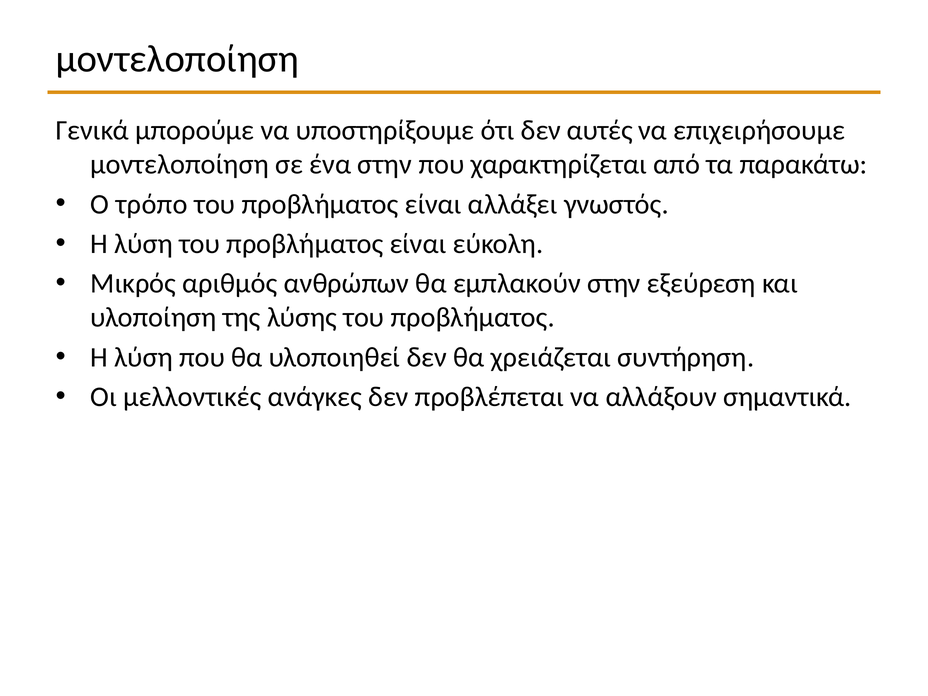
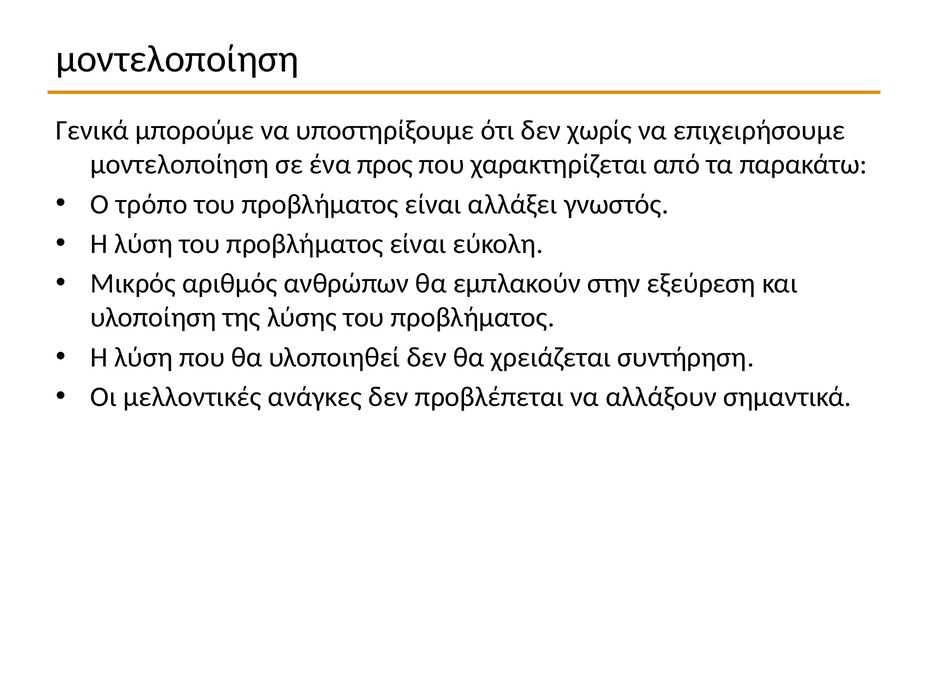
αυτές: αυτές -> χωρίς
ένα στην: στην -> προς
